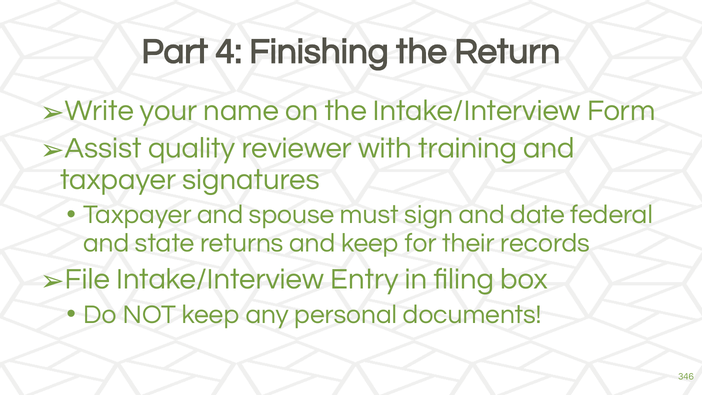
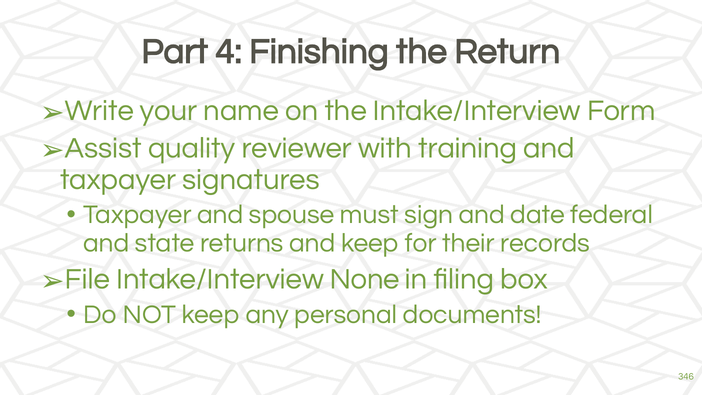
Entry: Entry -> None
